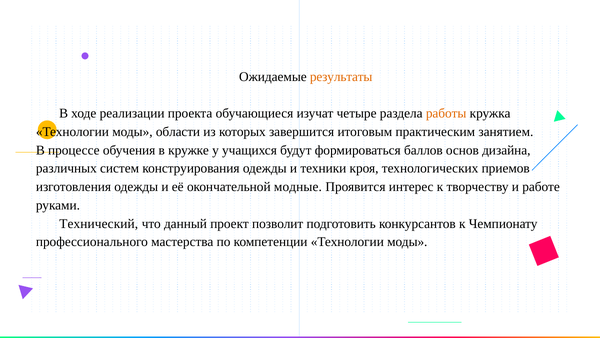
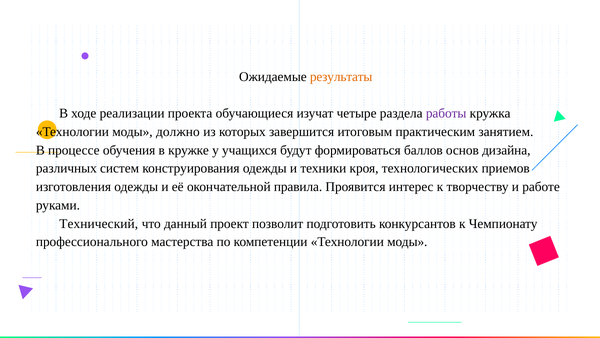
работы colour: orange -> purple
области: области -> должно
модные: модные -> правила
